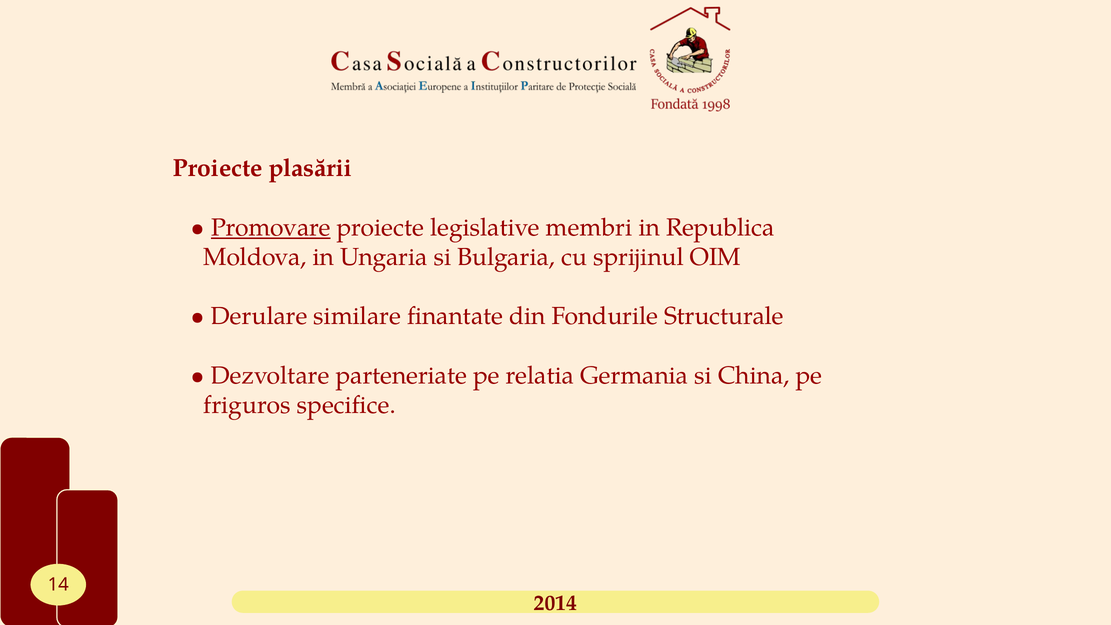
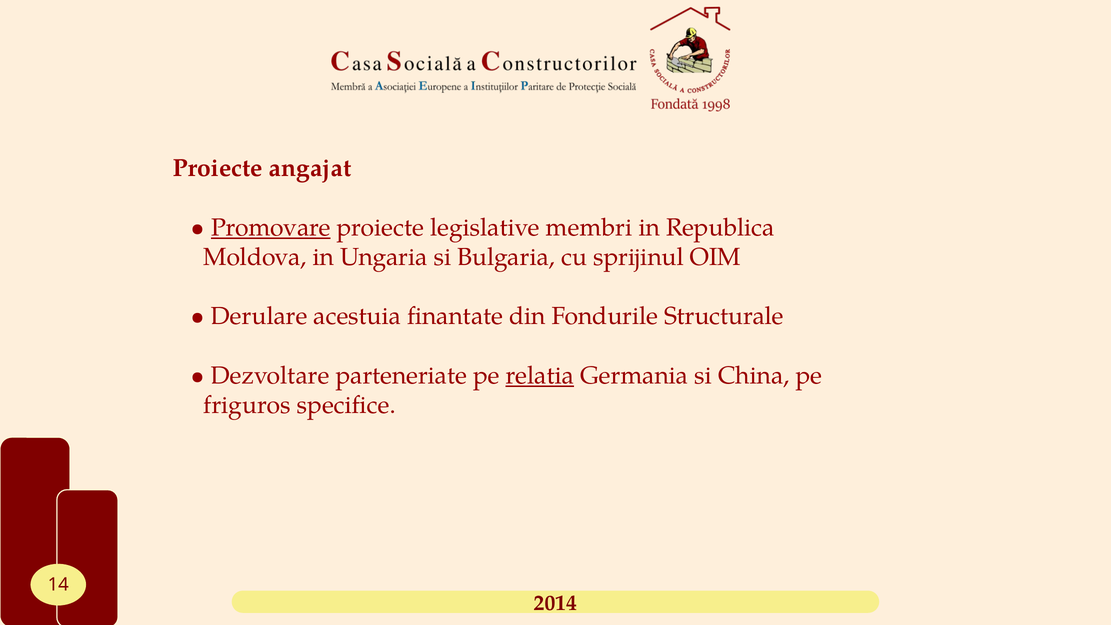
plasării: plasării -> angajat
similare: similare -> acestuia
relatia underline: none -> present
